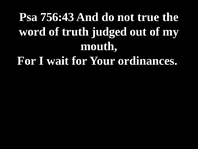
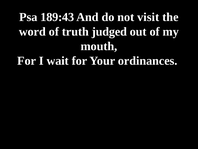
756:43: 756:43 -> 189:43
true: true -> visit
